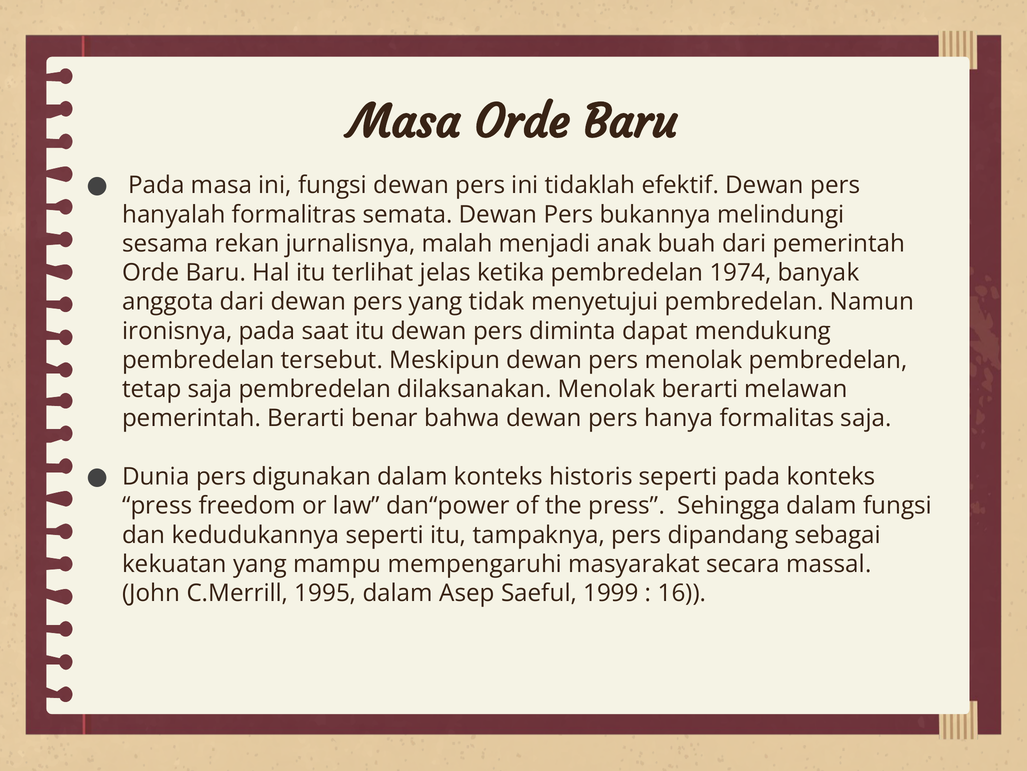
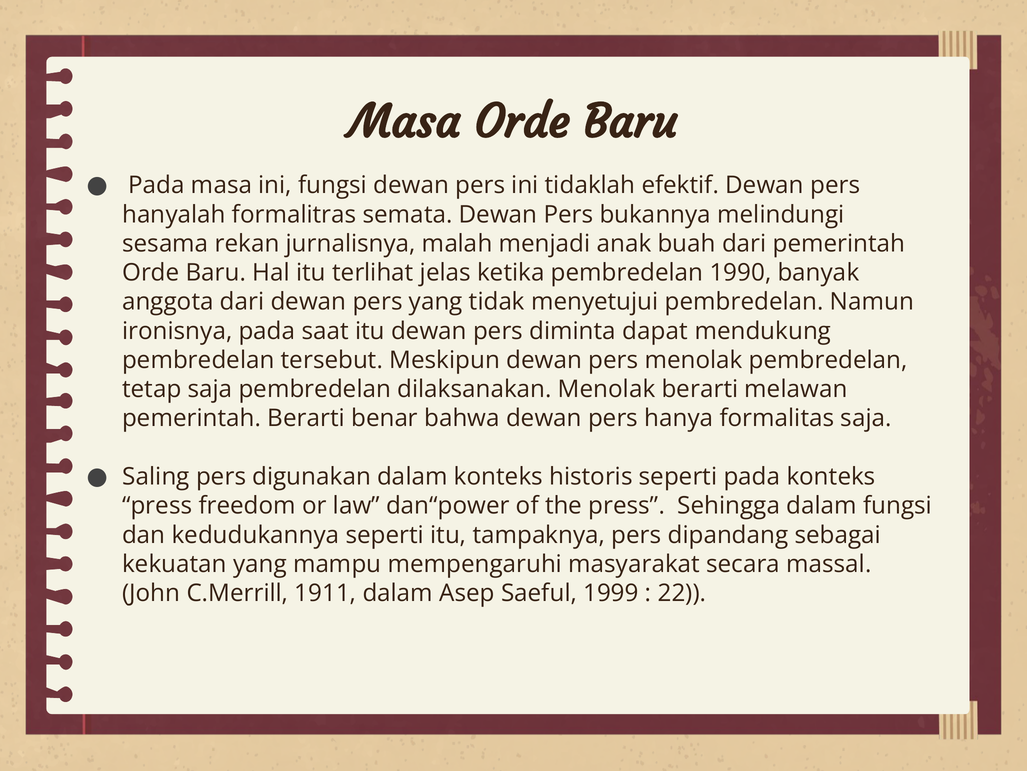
1974: 1974 -> 1990
Dunia: Dunia -> Saling
1995: 1995 -> 1911
16: 16 -> 22
